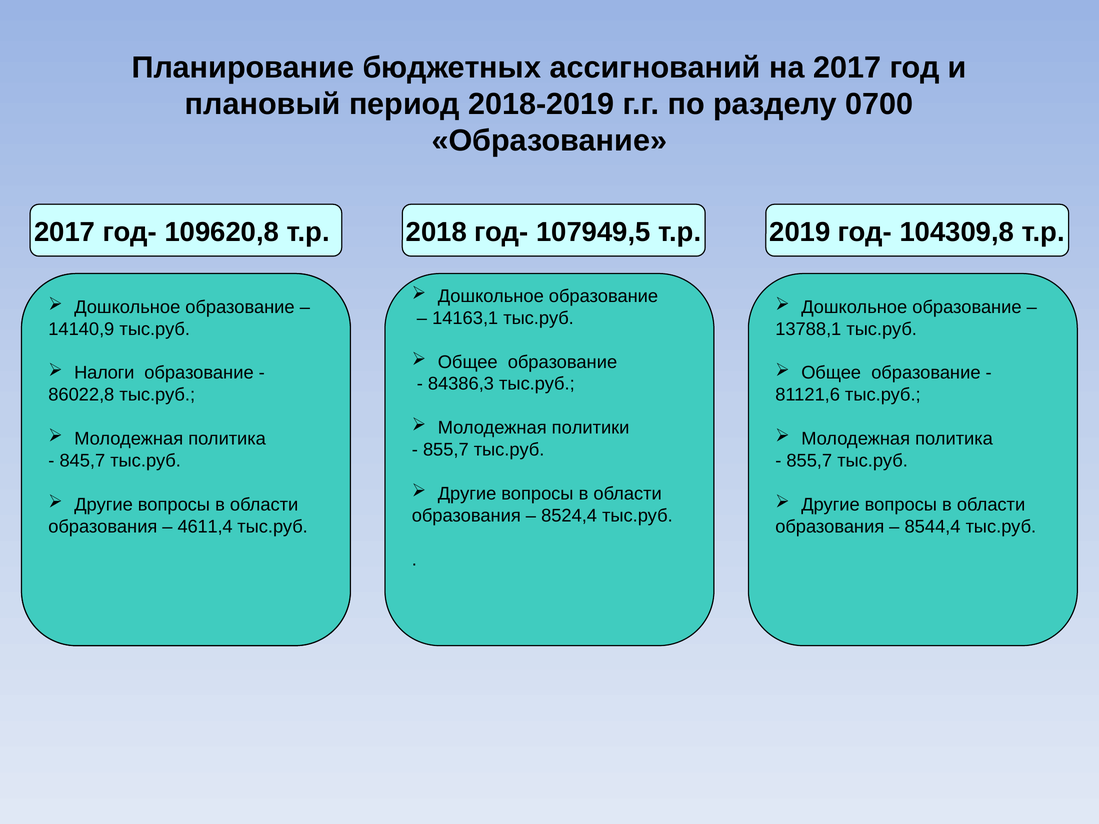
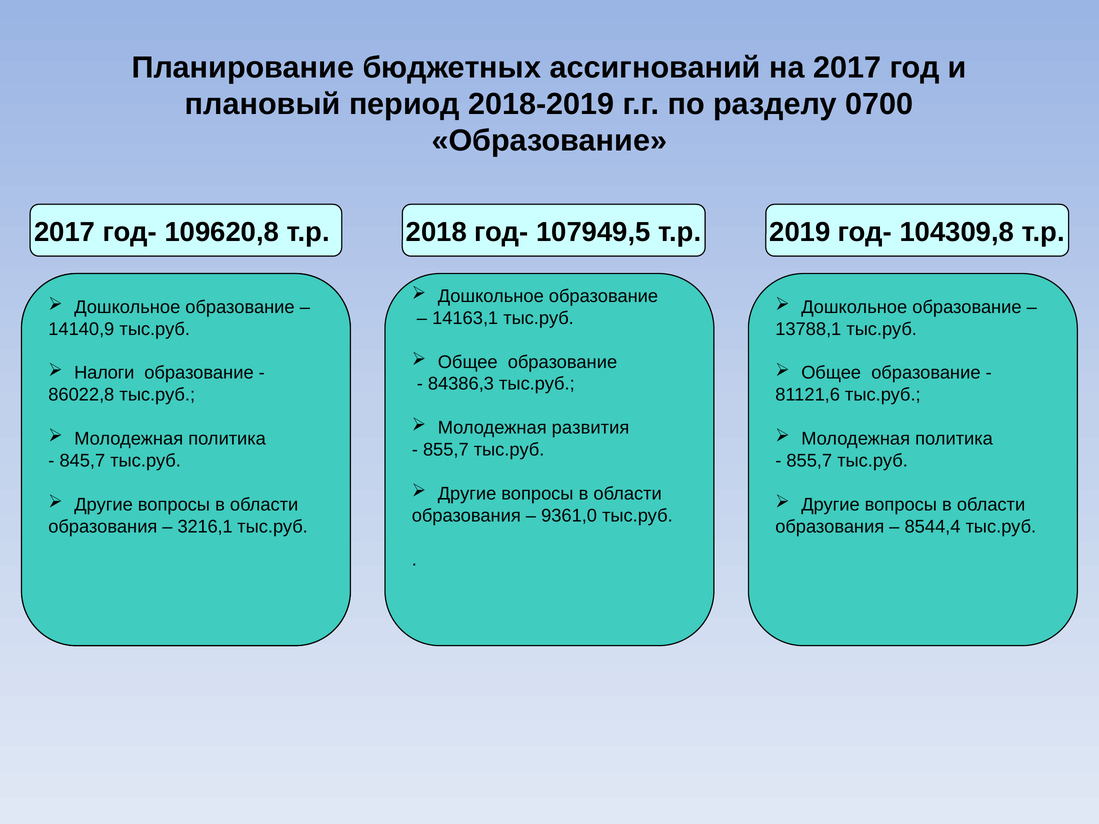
политики: политики -> развития
8524,4: 8524,4 -> 9361,0
4611,4: 4611,4 -> 3216,1
